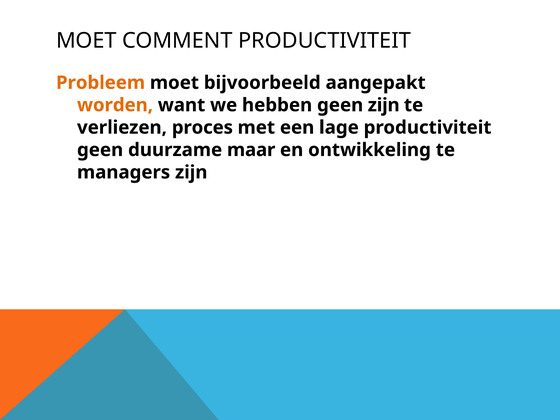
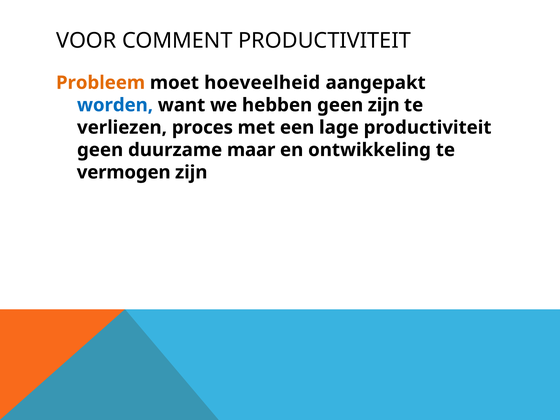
MOET at (86, 41): MOET -> VOOR
bijvoorbeeld: bijvoorbeeld -> hoeveelheid
worden colour: orange -> blue
managers: managers -> vermogen
